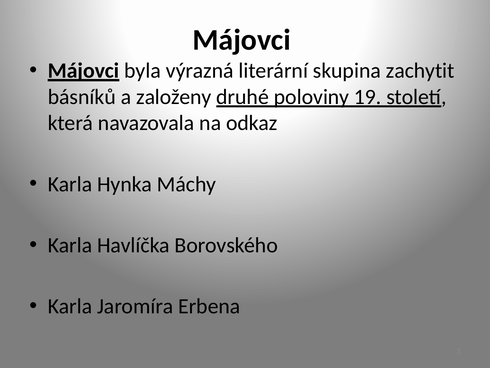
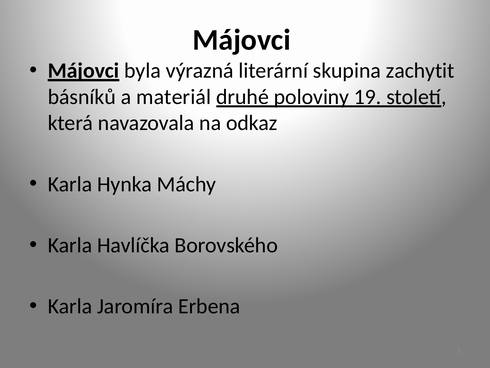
založeny: založeny -> materiál
